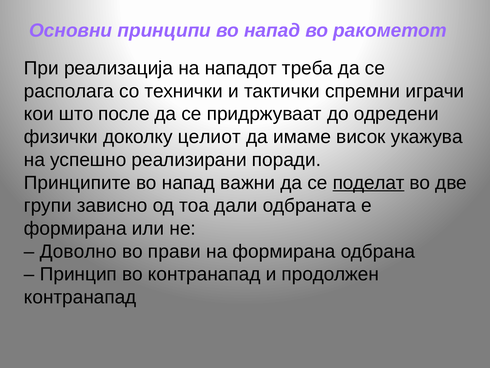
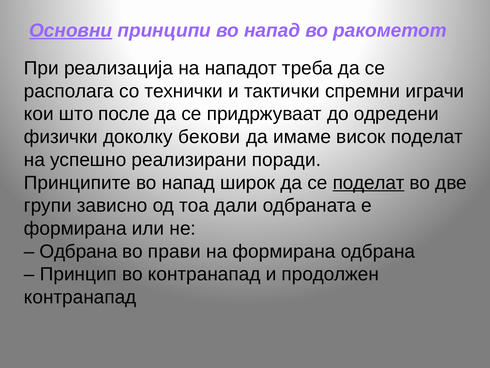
Основни underline: none -> present
целиот: целиот -> бекови
висок укажува: укажува -> поделат
важни: важни -> широк
Доволно at (78, 251): Доволно -> Одбрана
